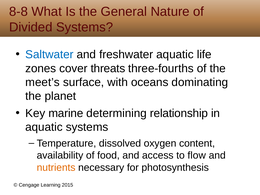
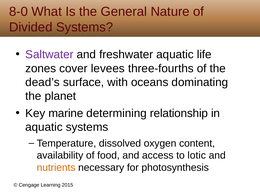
8-8: 8-8 -> 8-0
Saltwater colour: blue -> purple
threats: threats -> levees
meet’s: meet’s -> dead’s
flow: flow -> lotic
